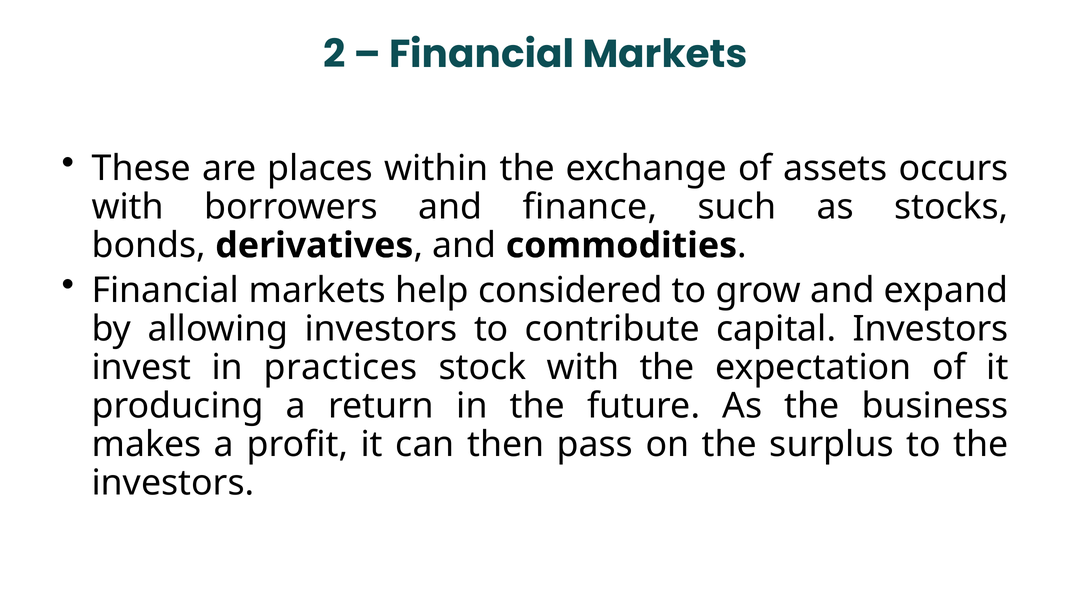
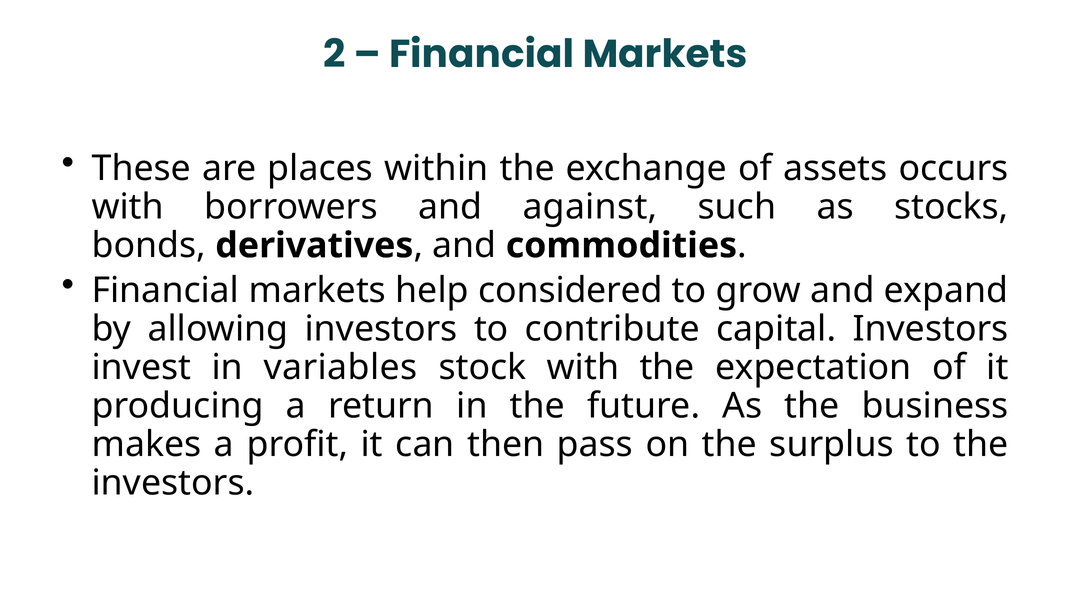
finance: finance -> against
practices: practices -> variables
